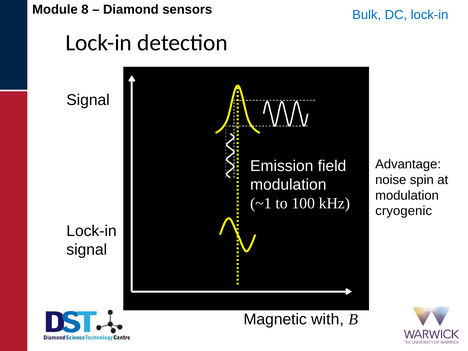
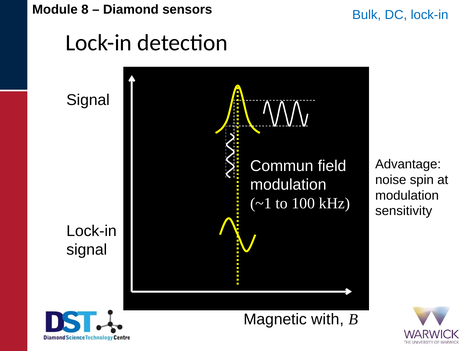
Emission: Emission -> Commun
cryogenic: cryogenic -> sensitivity
